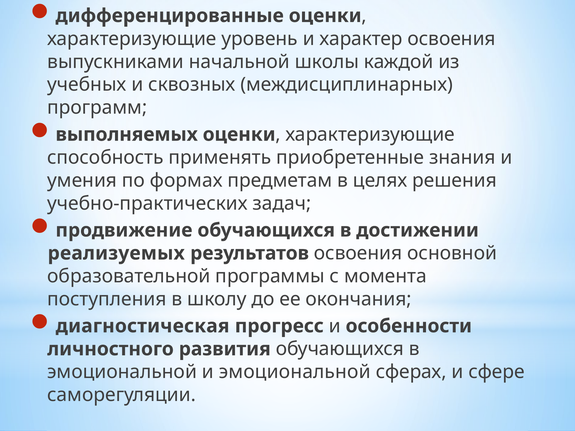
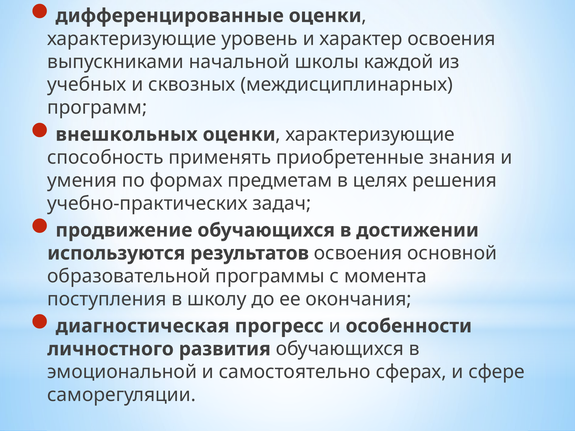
выполняемых: выполняемых -> внешкольных
реализуемых: реализуемых -> используются
и эмоциональной: эмоциональной -> самостоятельно
